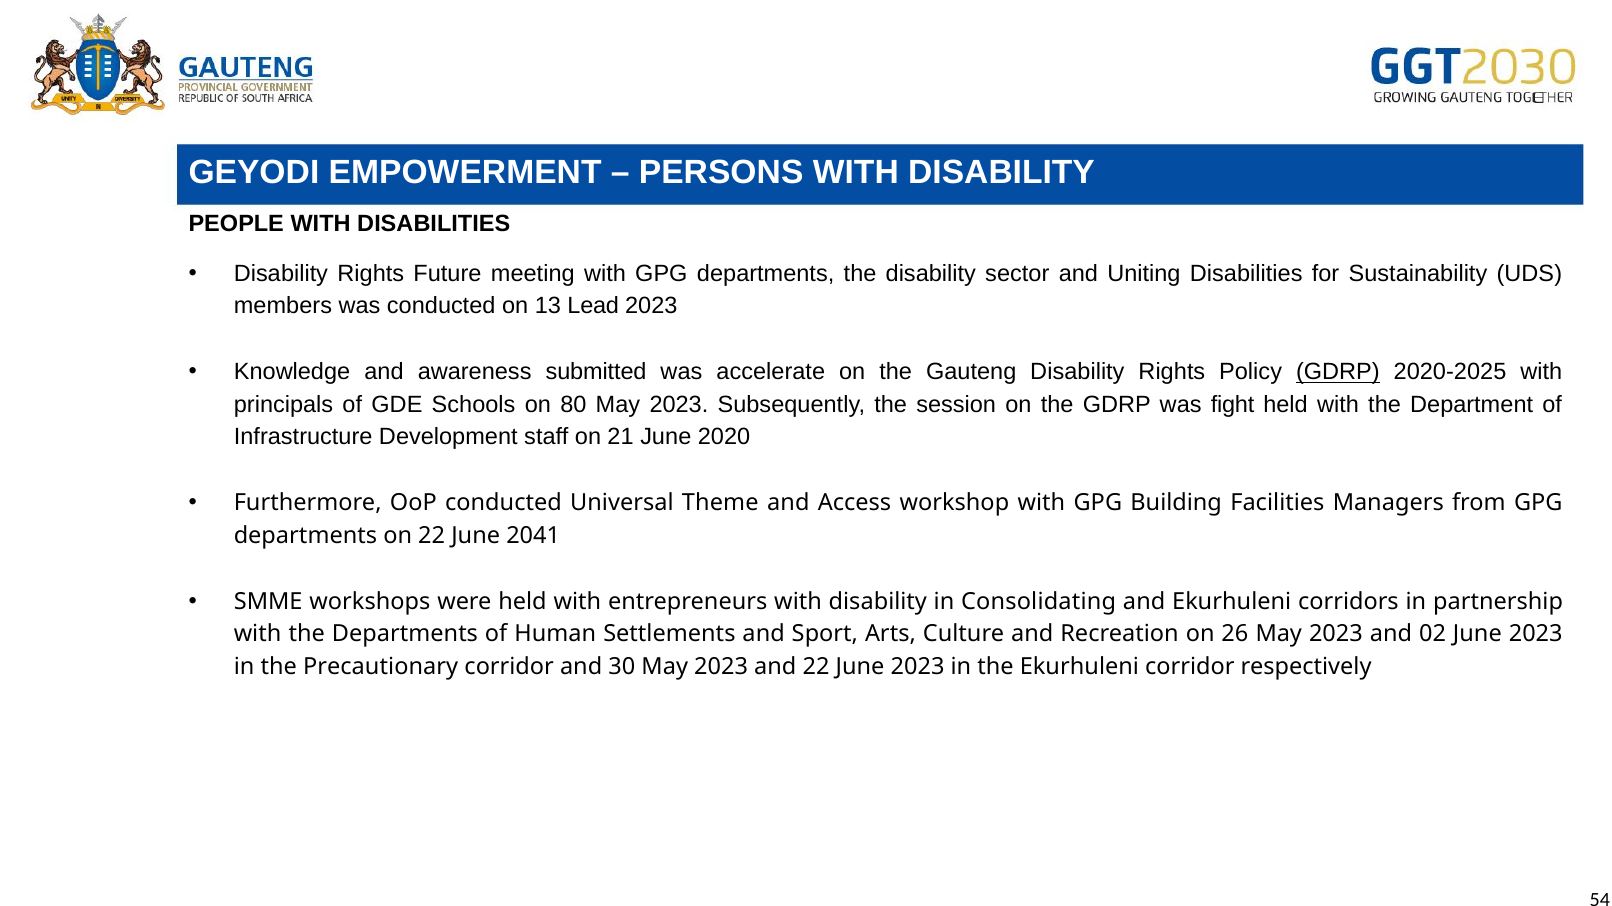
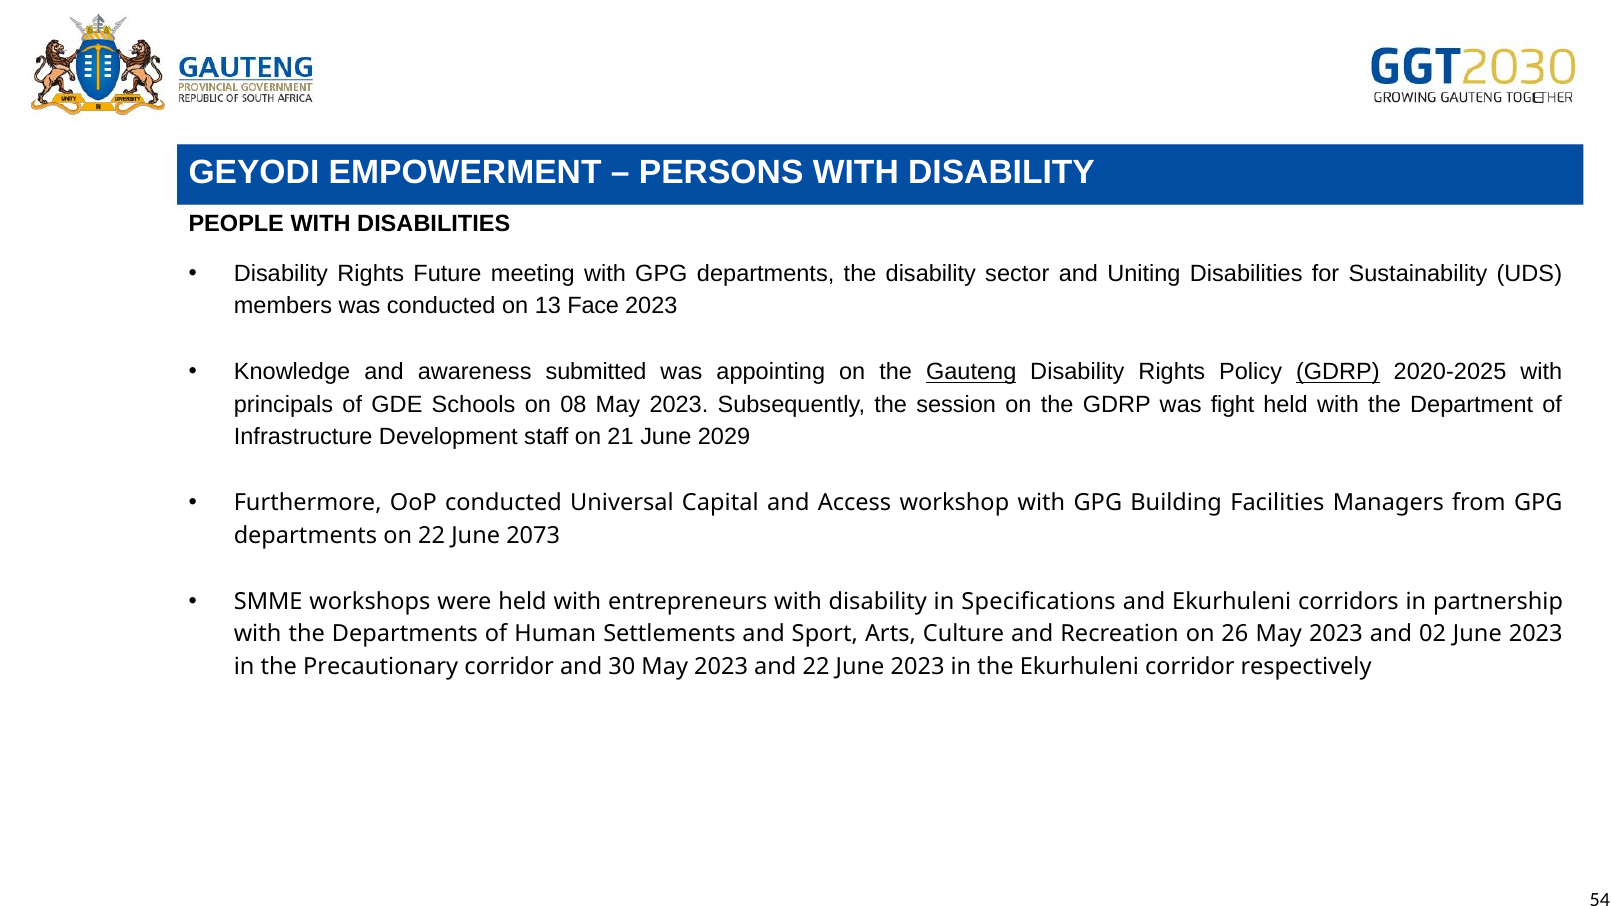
Lead: Lead -> Face
accelerate: accelerate -> appointing
Gauteng underline: none -> present
80: 80 -> 08
2020: 2020 -> 2029
Theme: Theme -> Capital
2041: 2041 -> 2073
Consolidating: Consolidating -> Specifications
